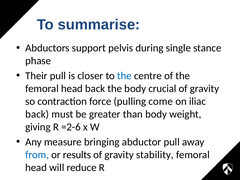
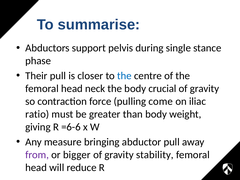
head back: back -> neck
back at (37, 114): back -> ratio
=2-6: =2-6 -> =6-6
from colour: blue -> purple
results: results -> bigger
